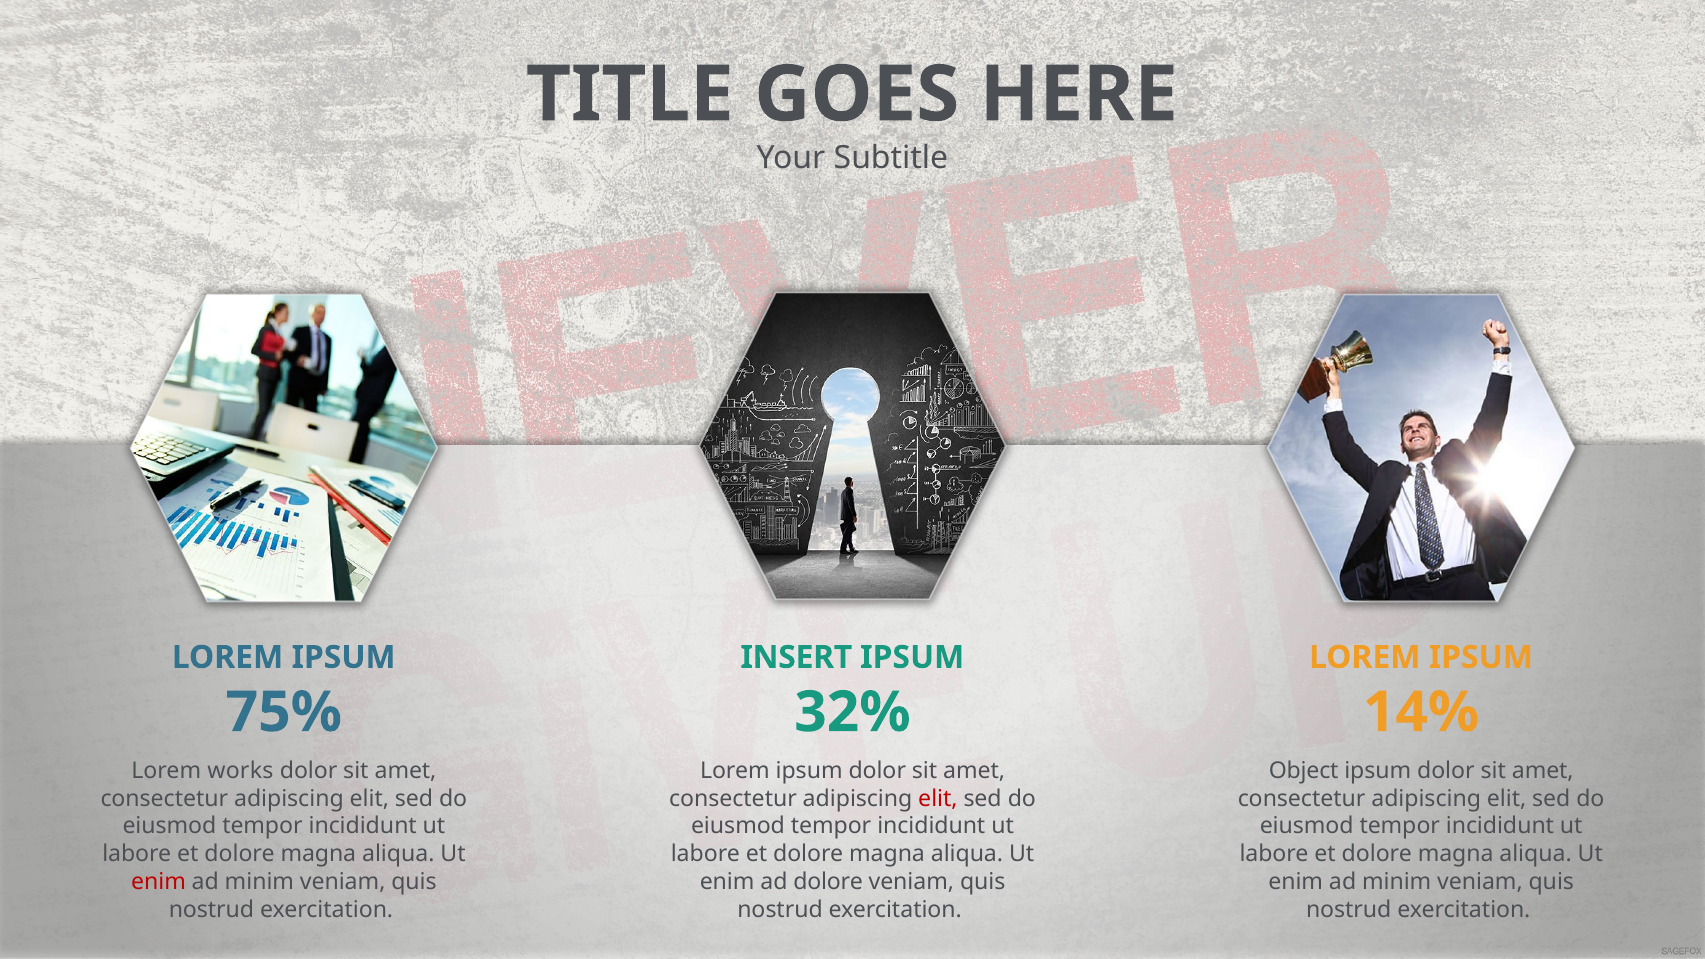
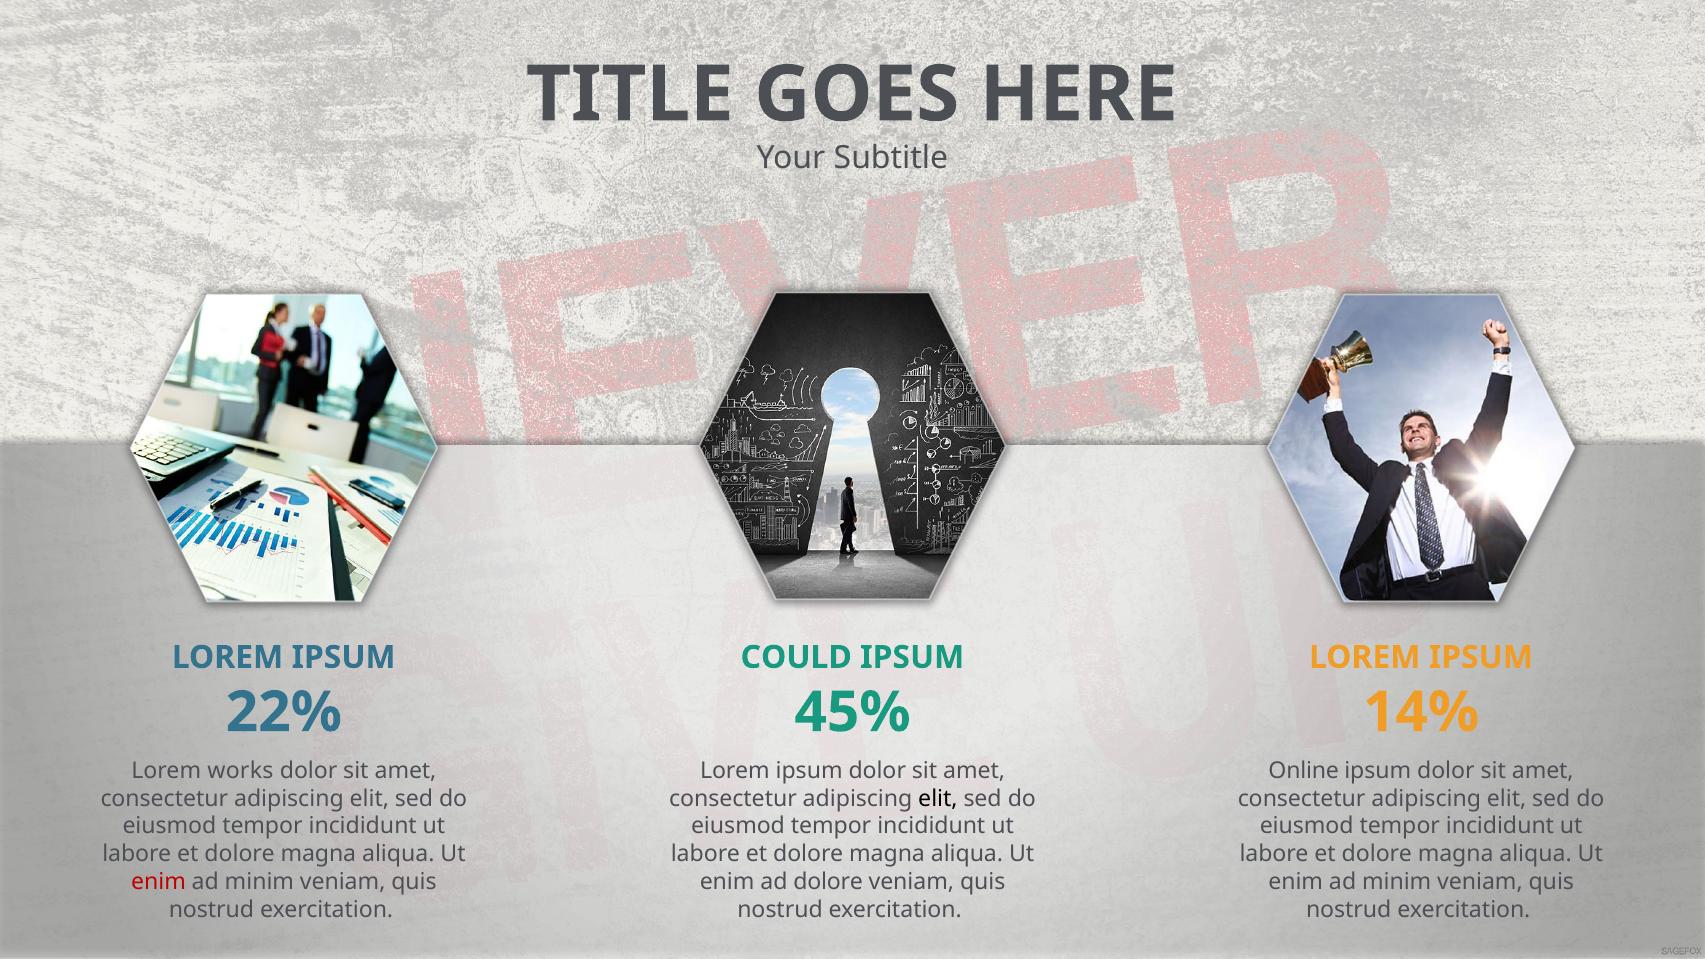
INSERT: INSERT -> COULD
75%: 75% -> 22%
32%: 32% -> 45%
Object: Object -> Online
elit at (938, 799) colour: red -> black
